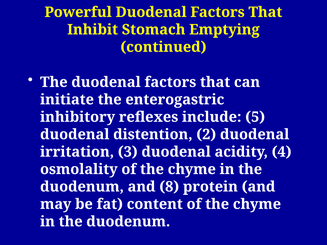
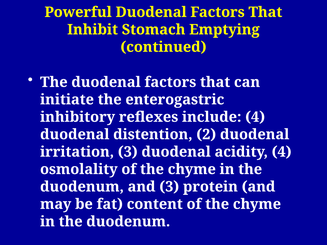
include 5: 5 -> 4
and 8: 8 -> 3
